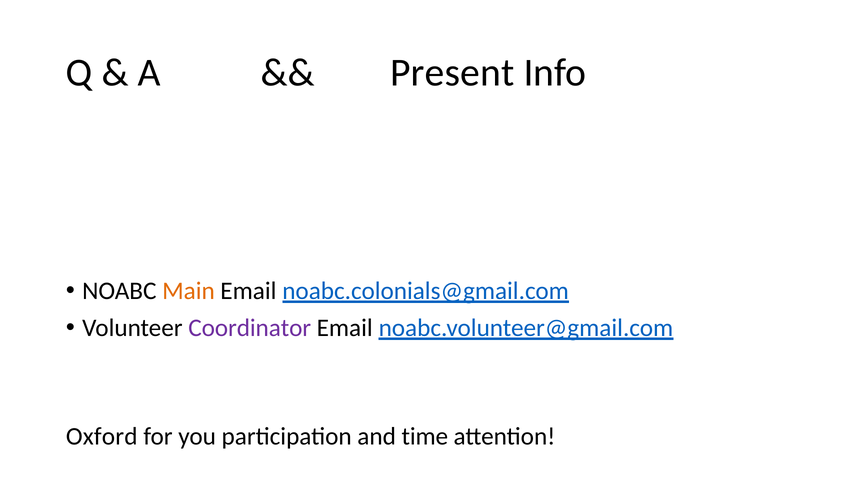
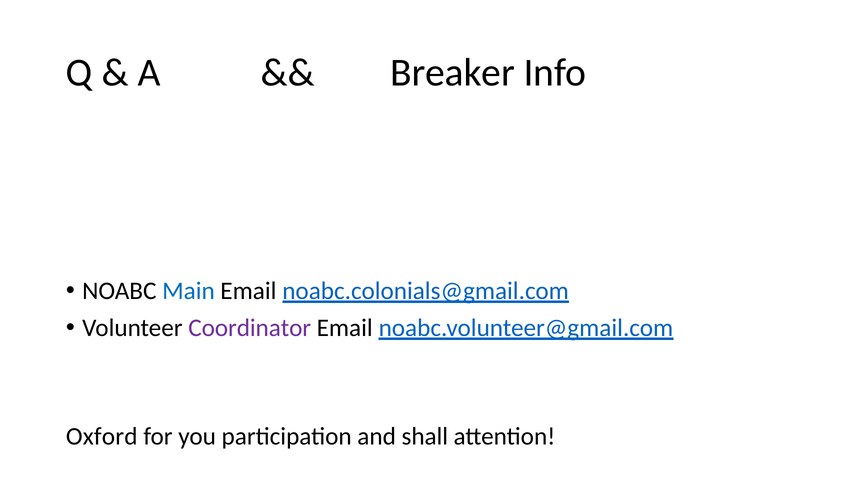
Present: Present -> Breaker
Main colour: orange -> blue
time: time -> shall
